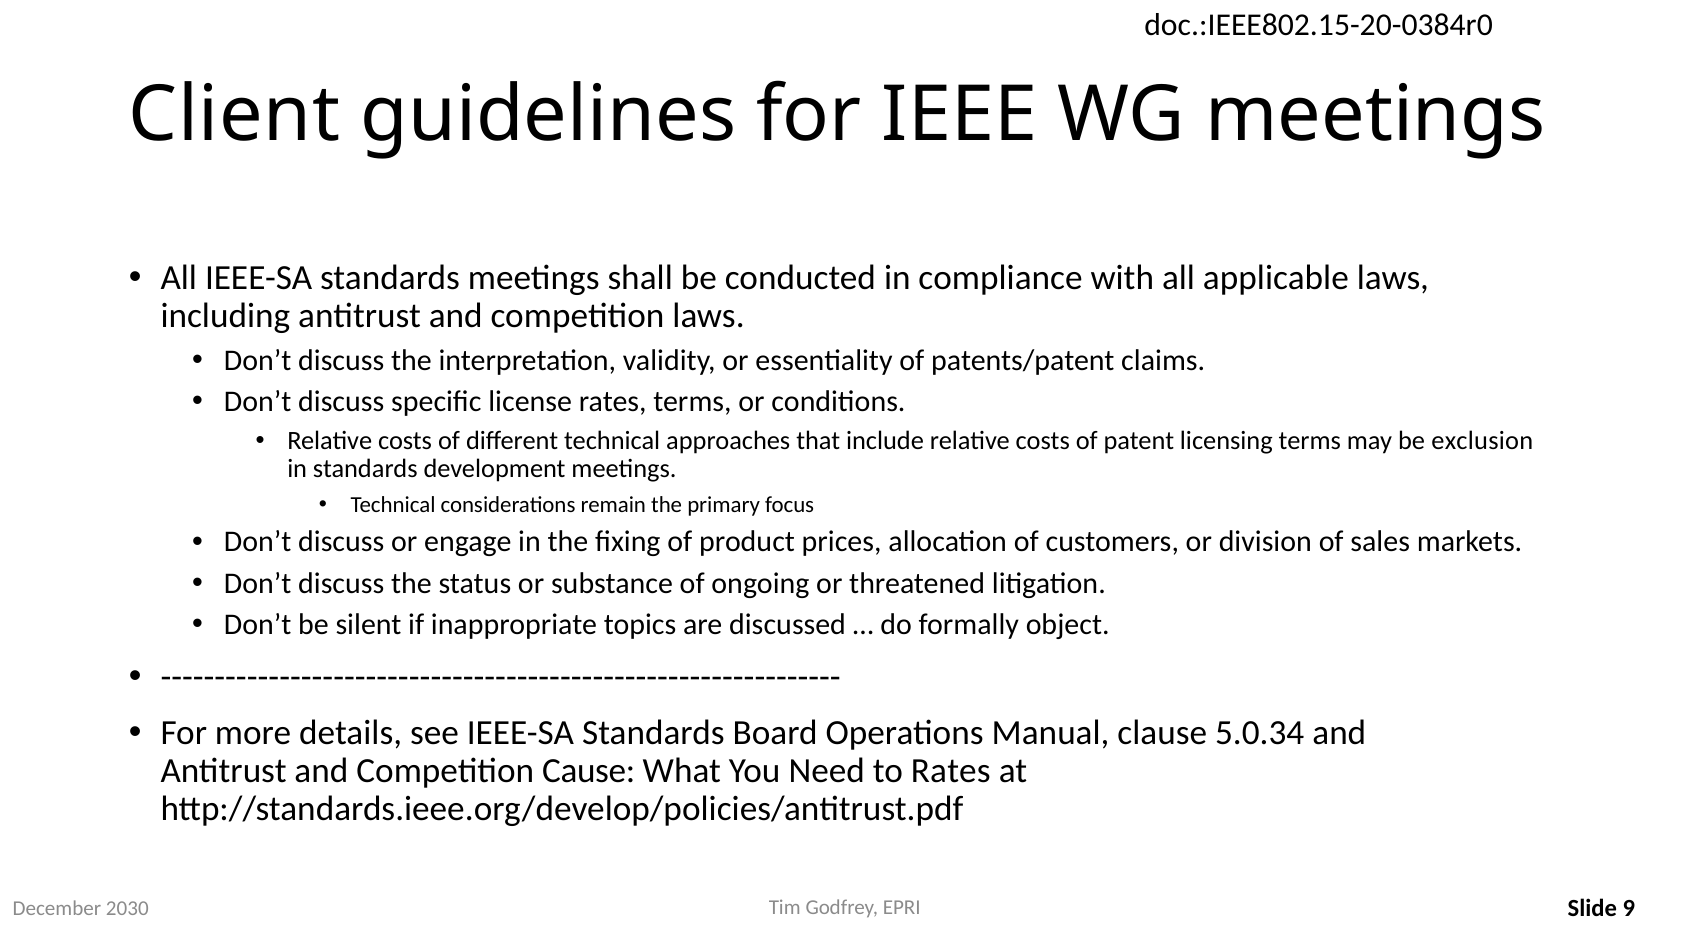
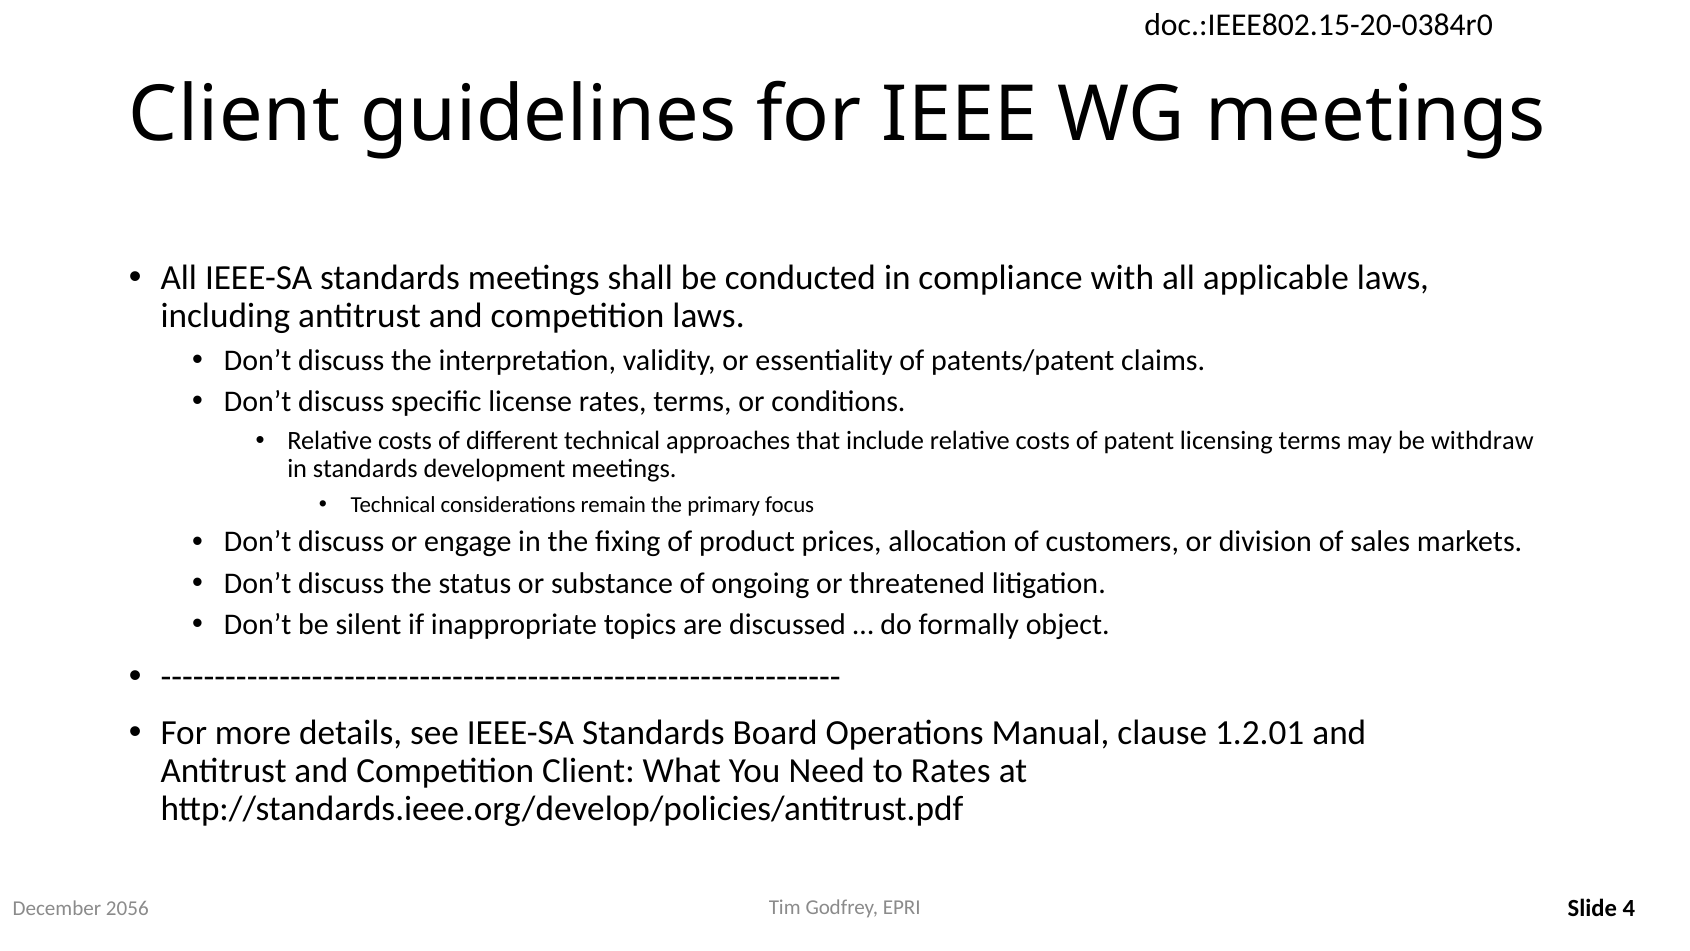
exclusion: exclusion -> withdraw
5.0.34: 5.0.34 -> 1.2.01
Competition Cause: Cause -> Client
9: 9 -> 4
2030: 2030 -> 2056
